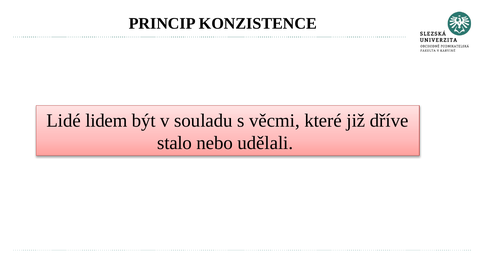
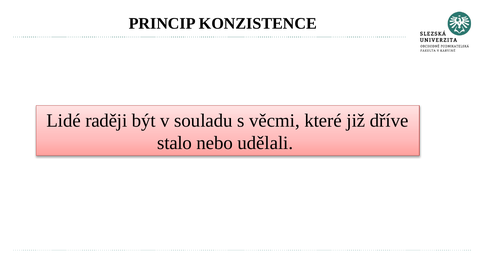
lidem: lidem -> raději
